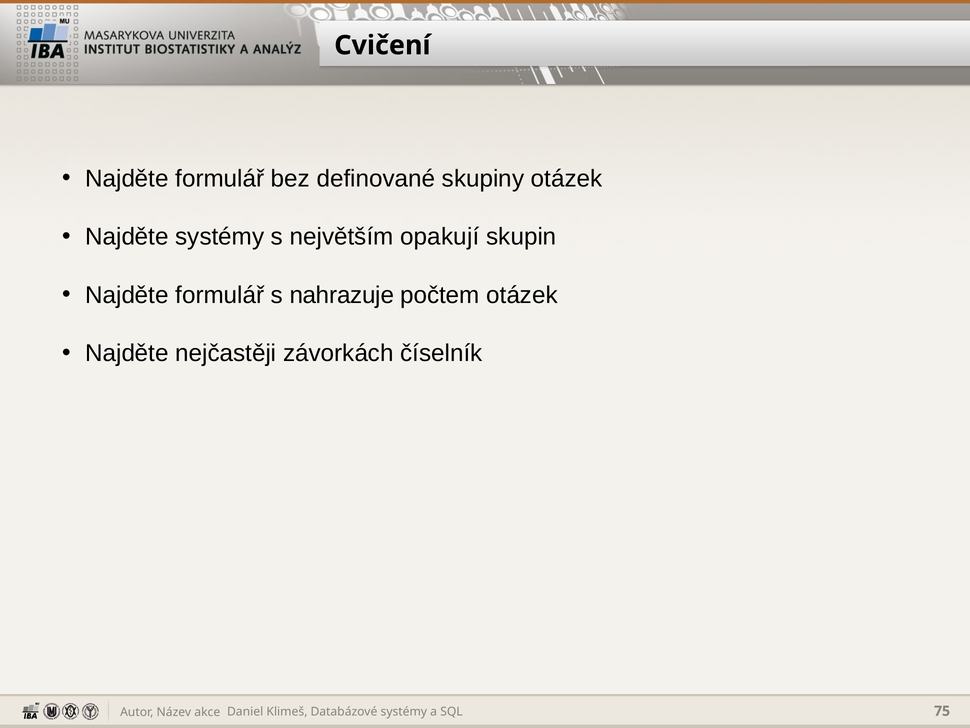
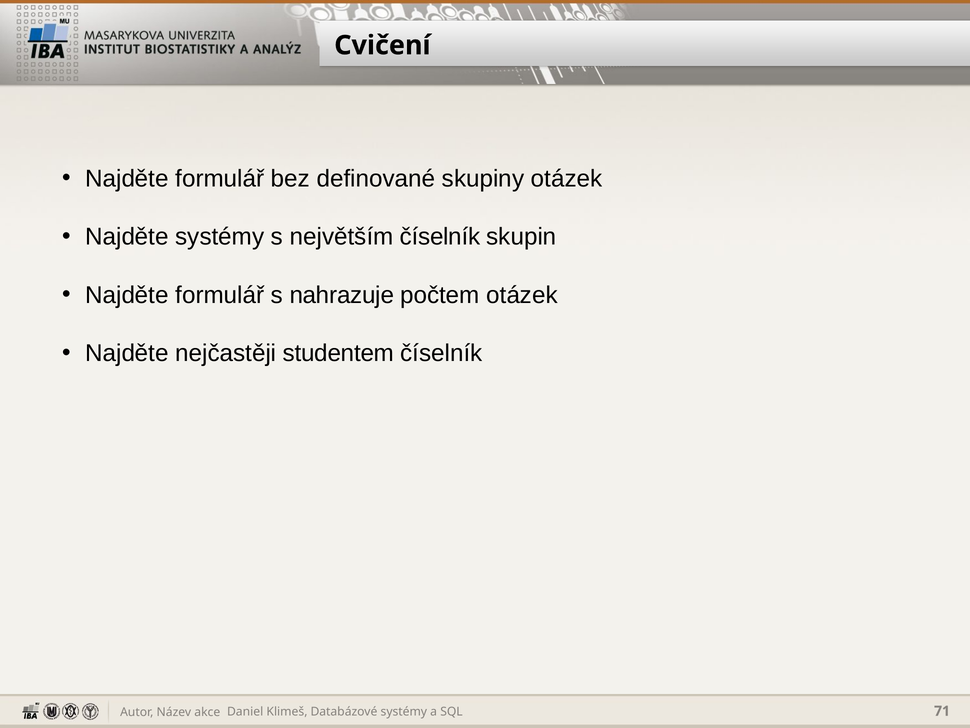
největším opakují: opakují -> číselník
závorkách: závorkách -> studentem
75: 75 -> 71
